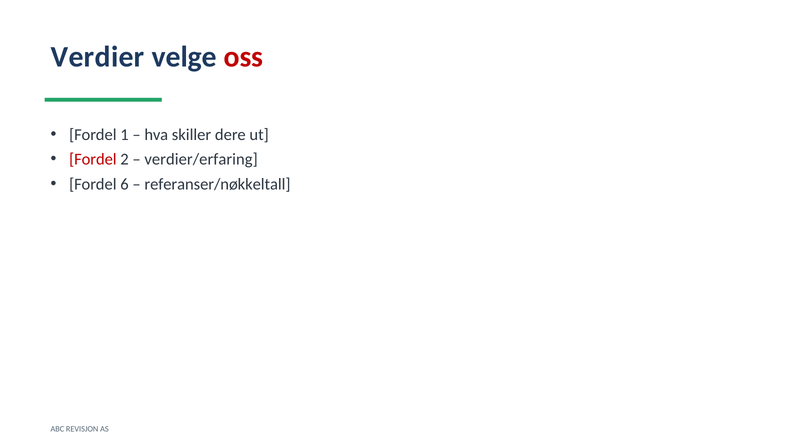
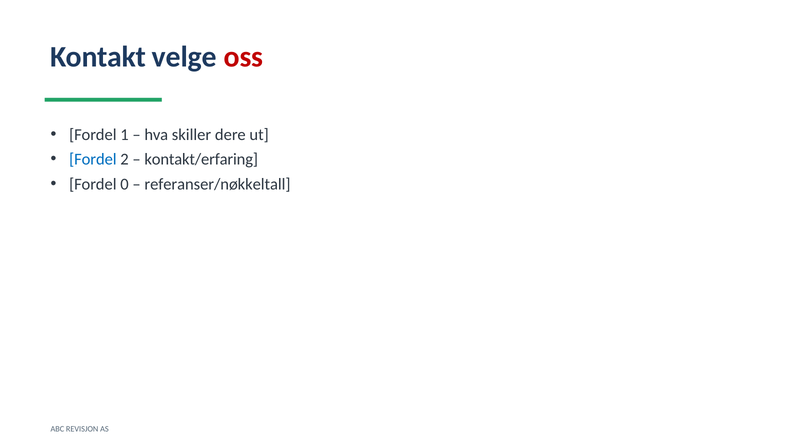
Verdier: Verdier -> Kontakt
Fordel at (93, 159) colour: red -> blue
verdier/erfaring: verdier/erfaring -> kontakt/erfaring
6: 6 -> 0
